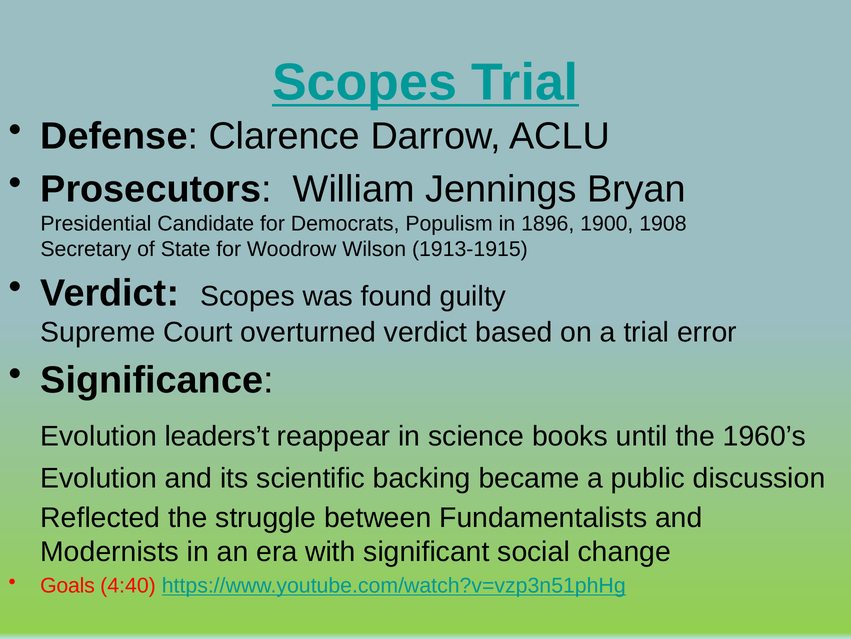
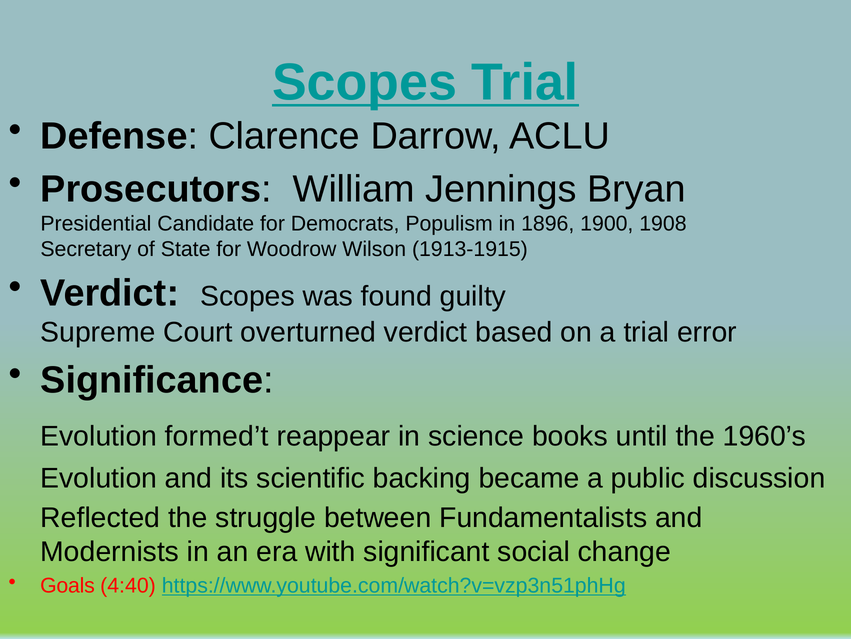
leaders’t: leaders’t -> formed’t
